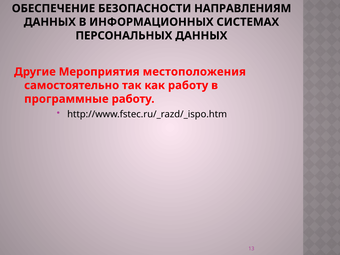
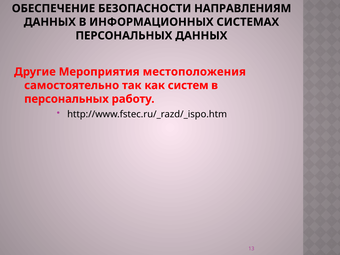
как работу: работу -> систем
программные at (66, 99): программные -> персональных
